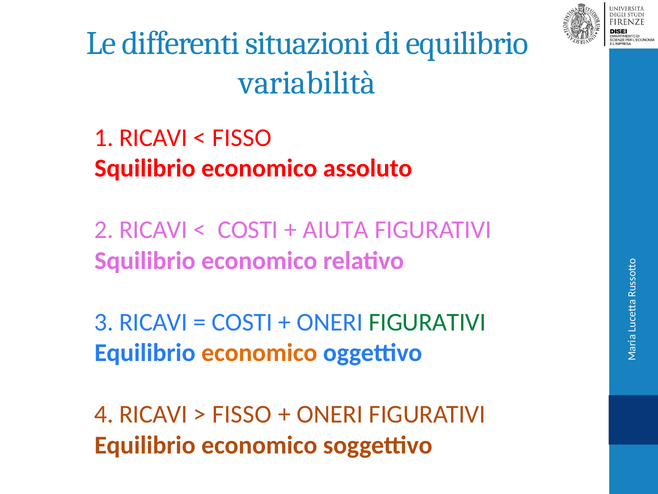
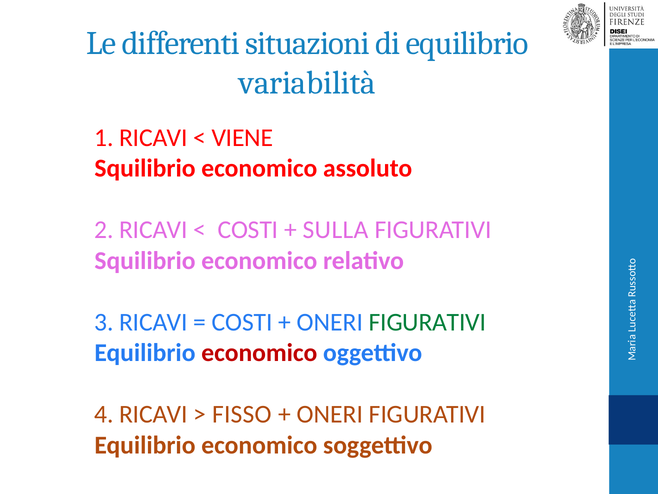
FISSO at (242, 138): FISSO -> VIENE
AIUTA: AIUTA -> SULLA
economico at (259, 353) colour: orange -> red
